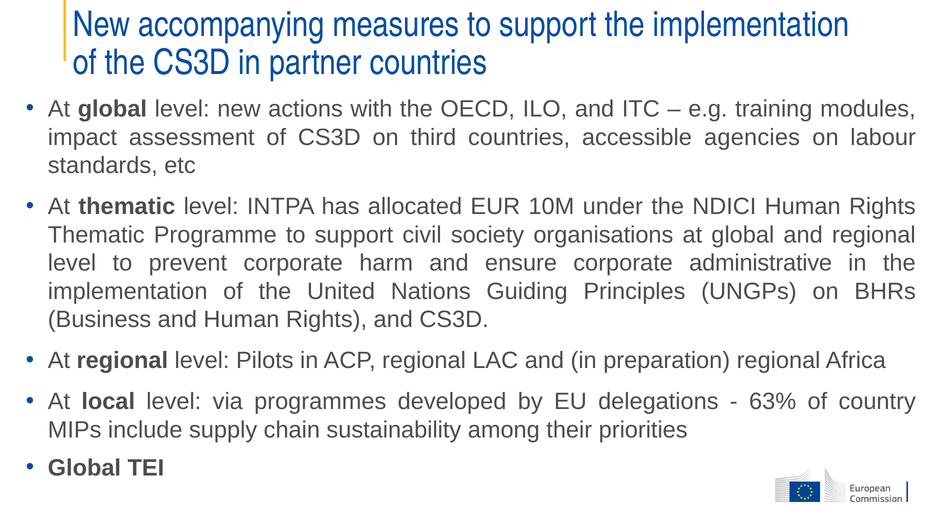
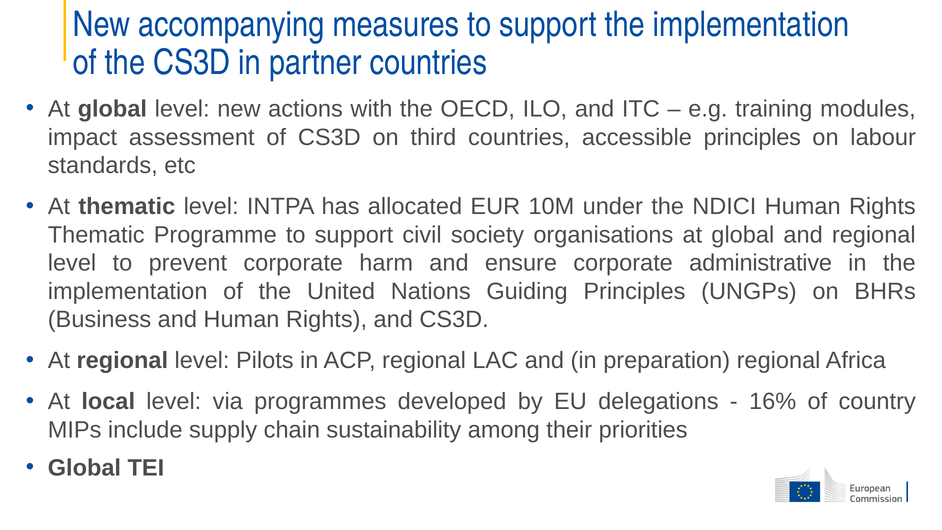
accessible agencies: agencies -> principles
63%: 63% -> 16%
